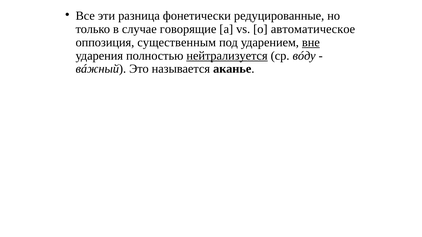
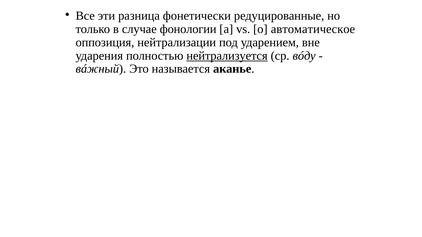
говорящие: говорящие -> фонологии
существенным: существенным -> нейтрализации
вне underline: present -> none
